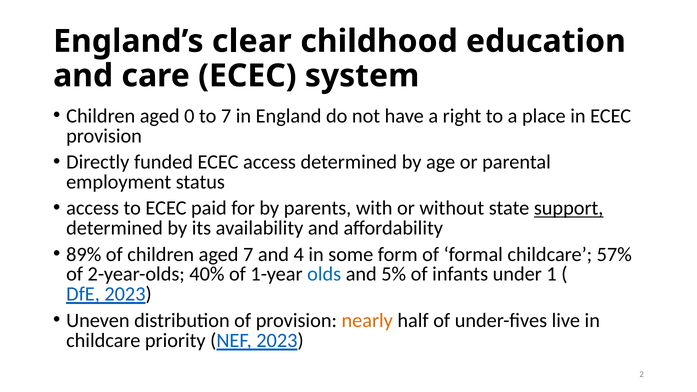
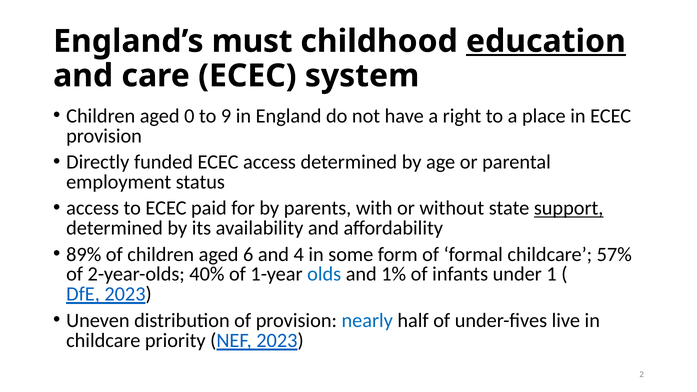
clear: clear -> must
education underline: none -> present
to 7: 7 -> 9
aged 7: 7 -> 6
5%: 5% -> 1%
nearly colour: orange -> blue
